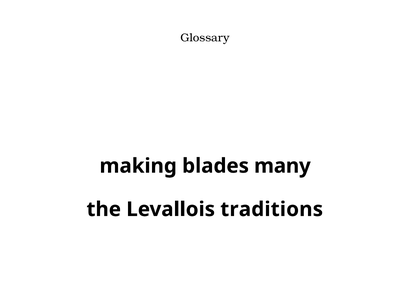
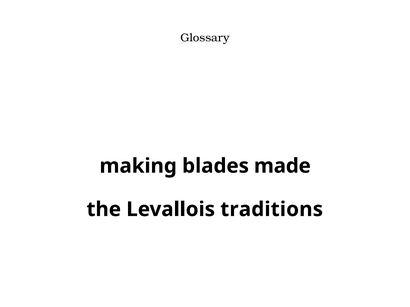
many: many -> made
